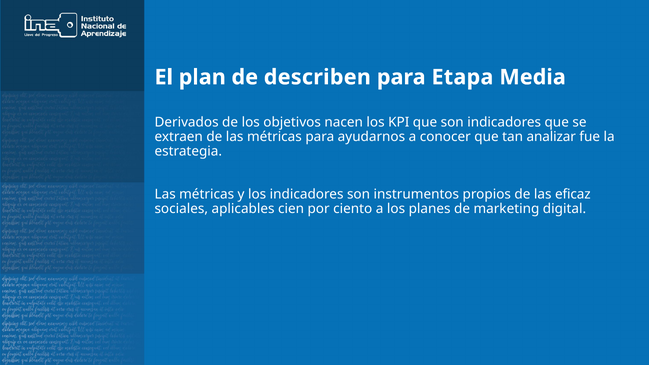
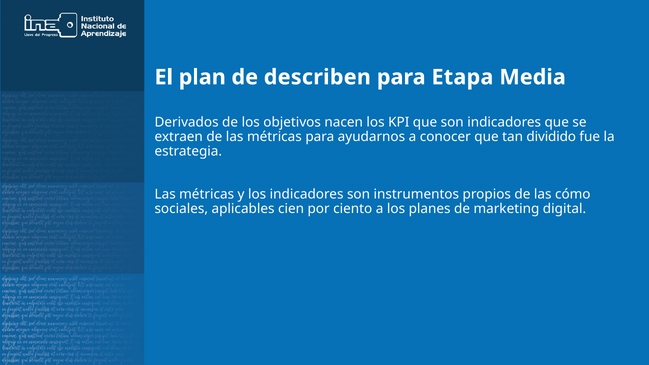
analizar: analizar -> dividido
eficaz: eficaz -> cómo
